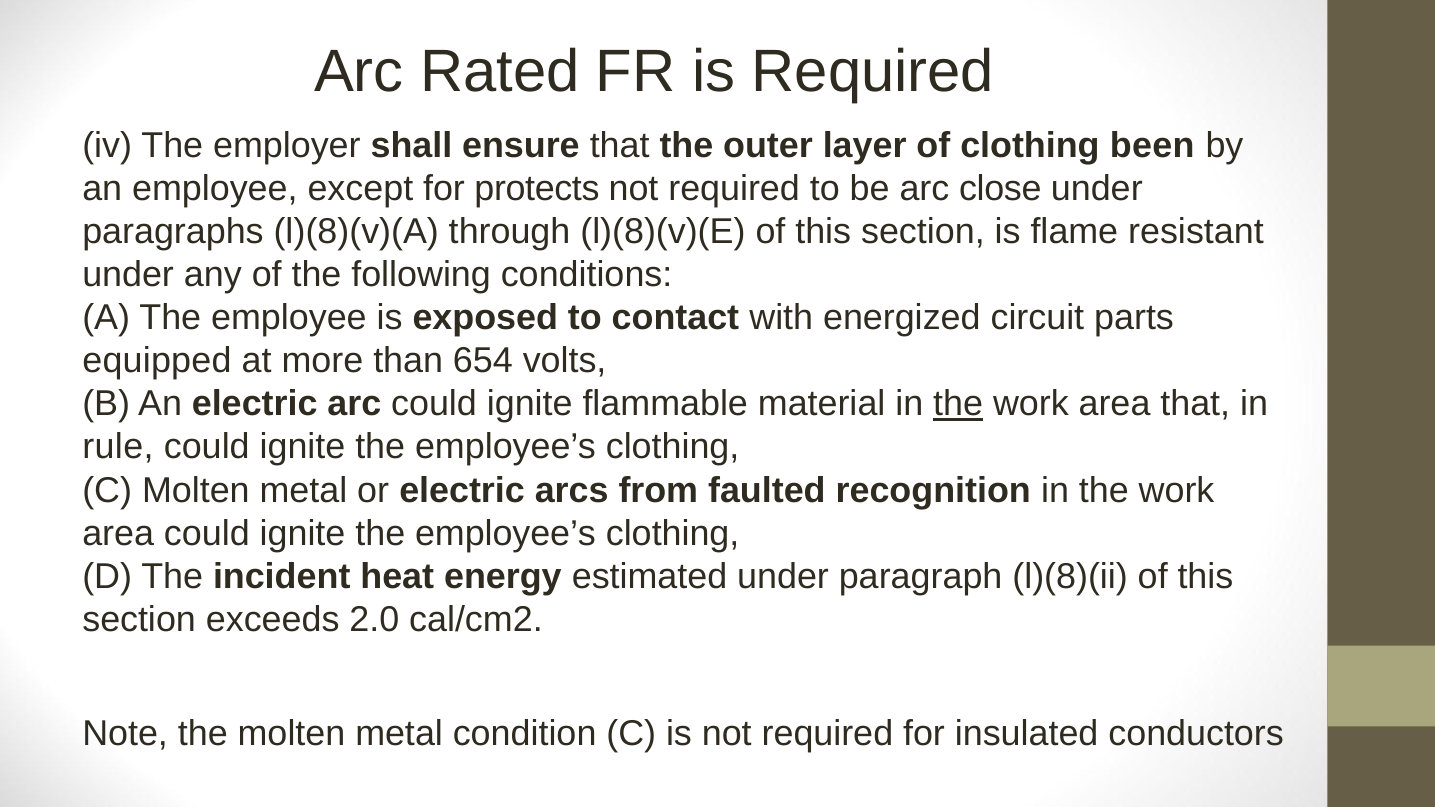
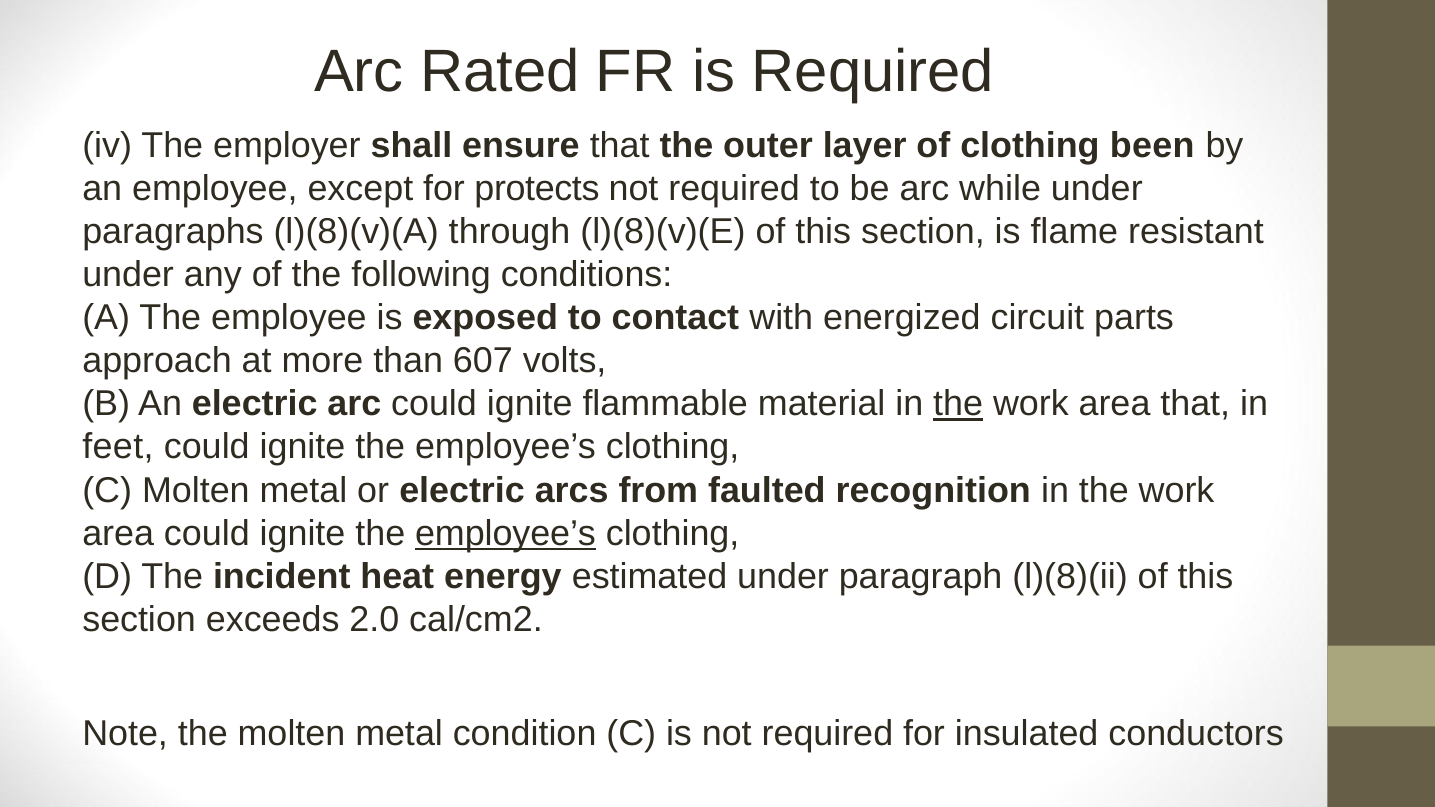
close: close -> while
equipped: equipped -> approach
654: 654 -> 607
rule: rule -> feet
employee’s at (506, 533) underline: none -> present
